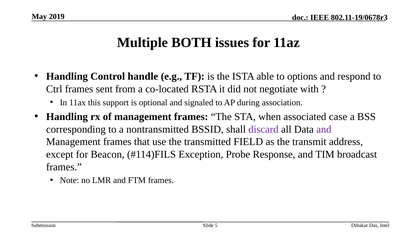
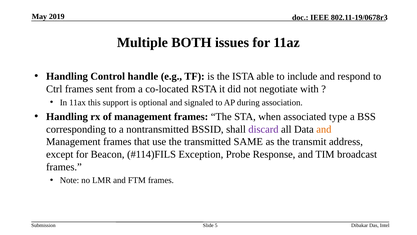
options: options -> include
case: case -> type
and at (324, 129) colour: purple -> orange
FIELD: FIELD -> SAME
